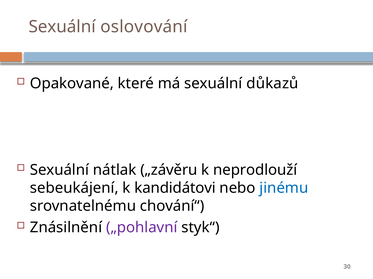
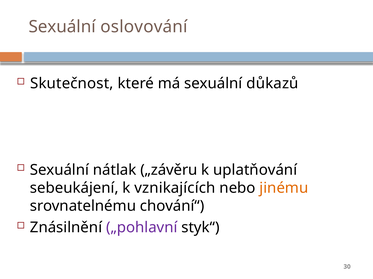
Opakované: Opakované -> Skutečnost
neprodlouží: neprodlouží -> uplatňování
kandidátovi: kandidátovi -> vznikajících
jinému colour: blue -> orange
